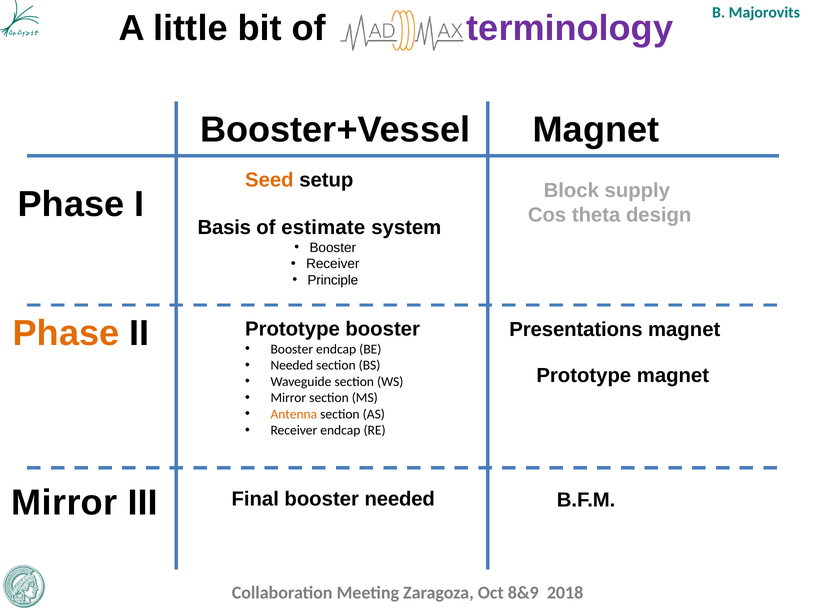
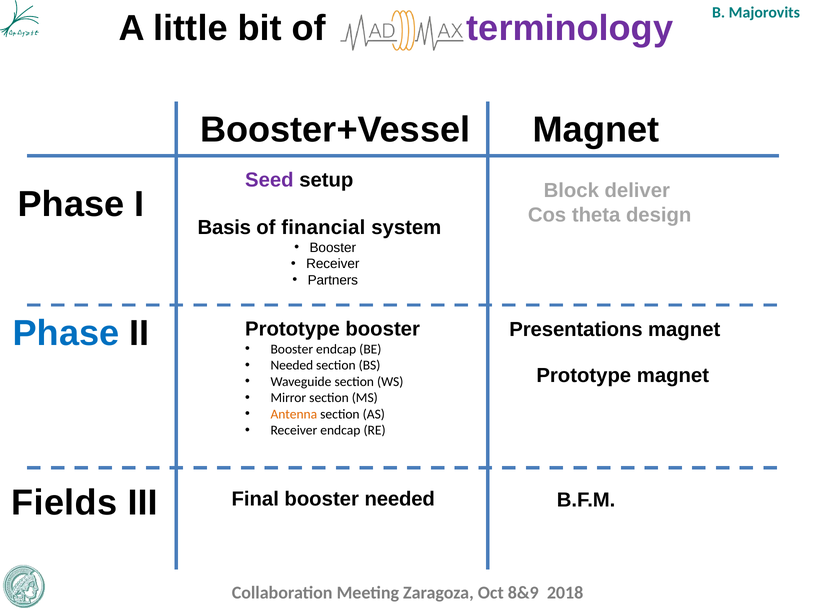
Seed colour: orange -> purple
supply: supply -> deliver
estimate: estimate -> financial
Principle: Principle -> Partners
Phase at (66, 333) colour: orange -> blue
Mirror at (64, 502): Mirror -> Fields
